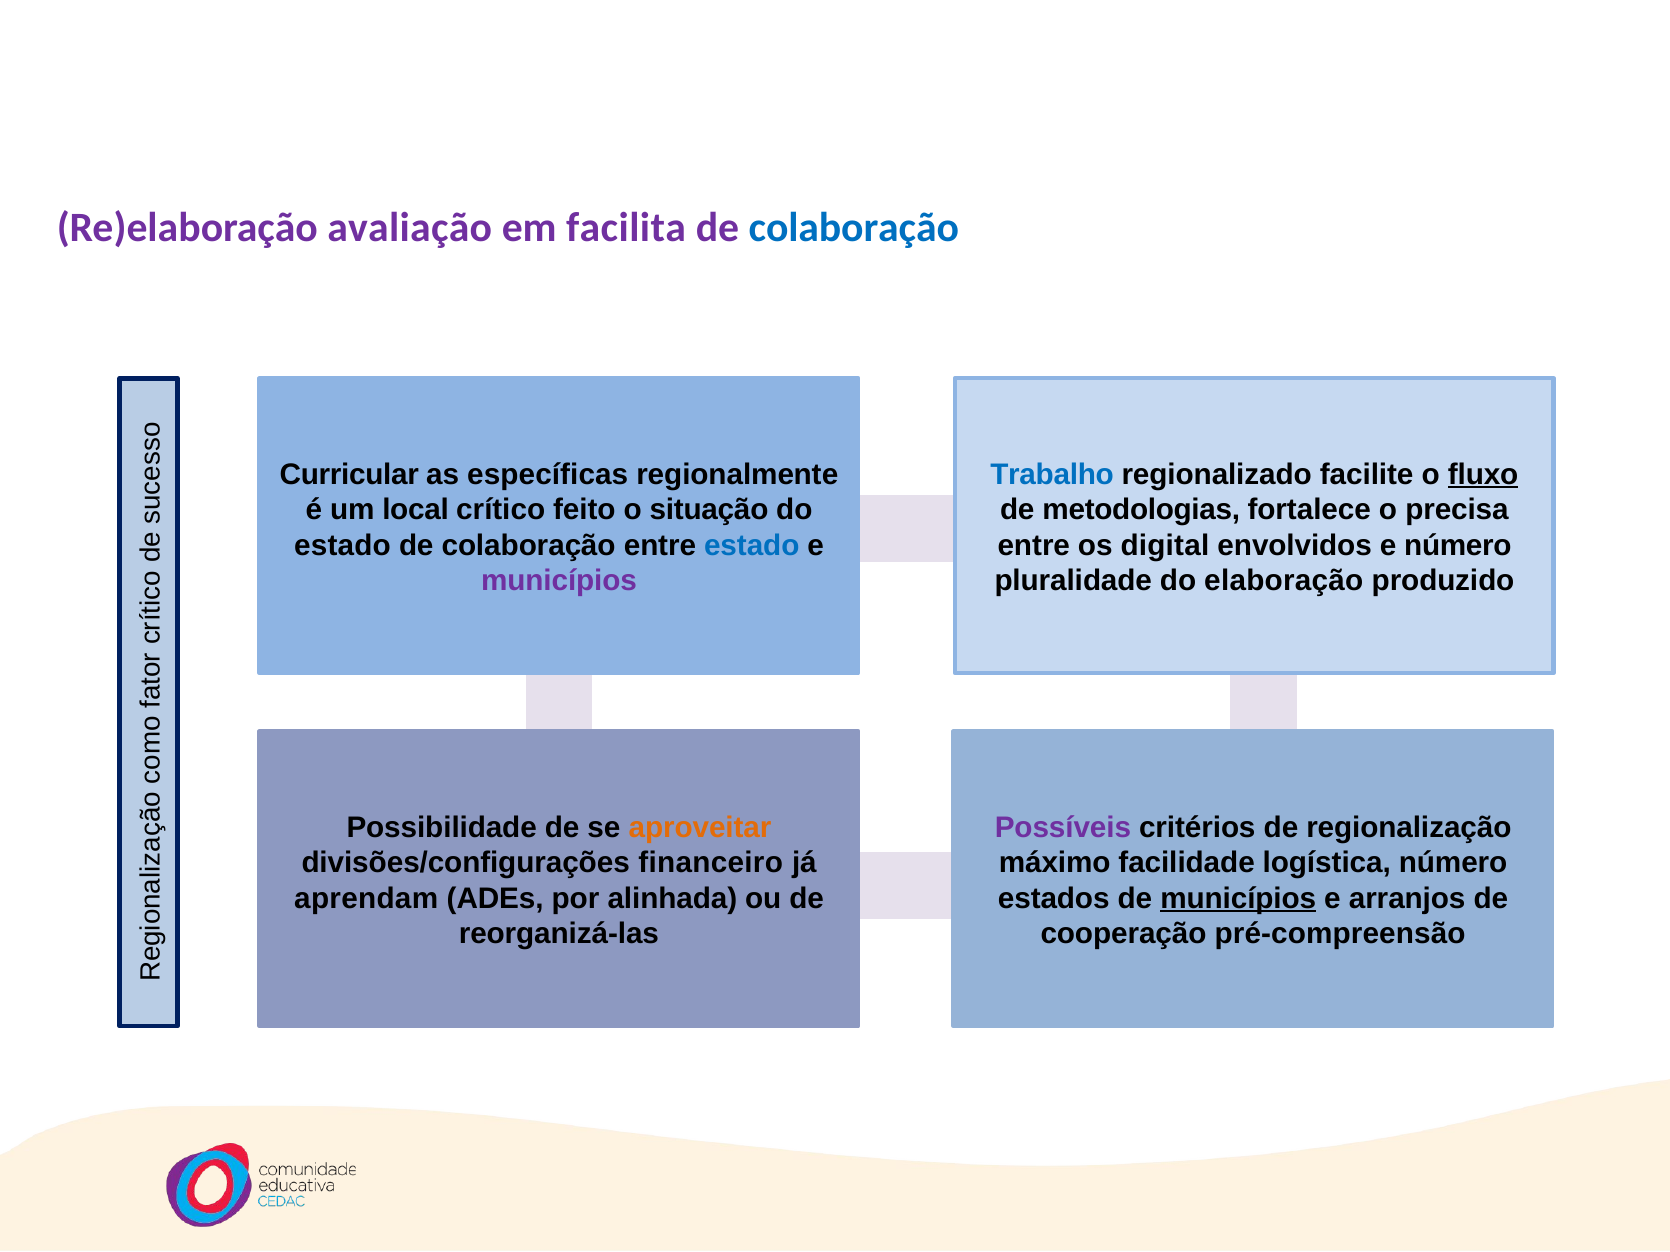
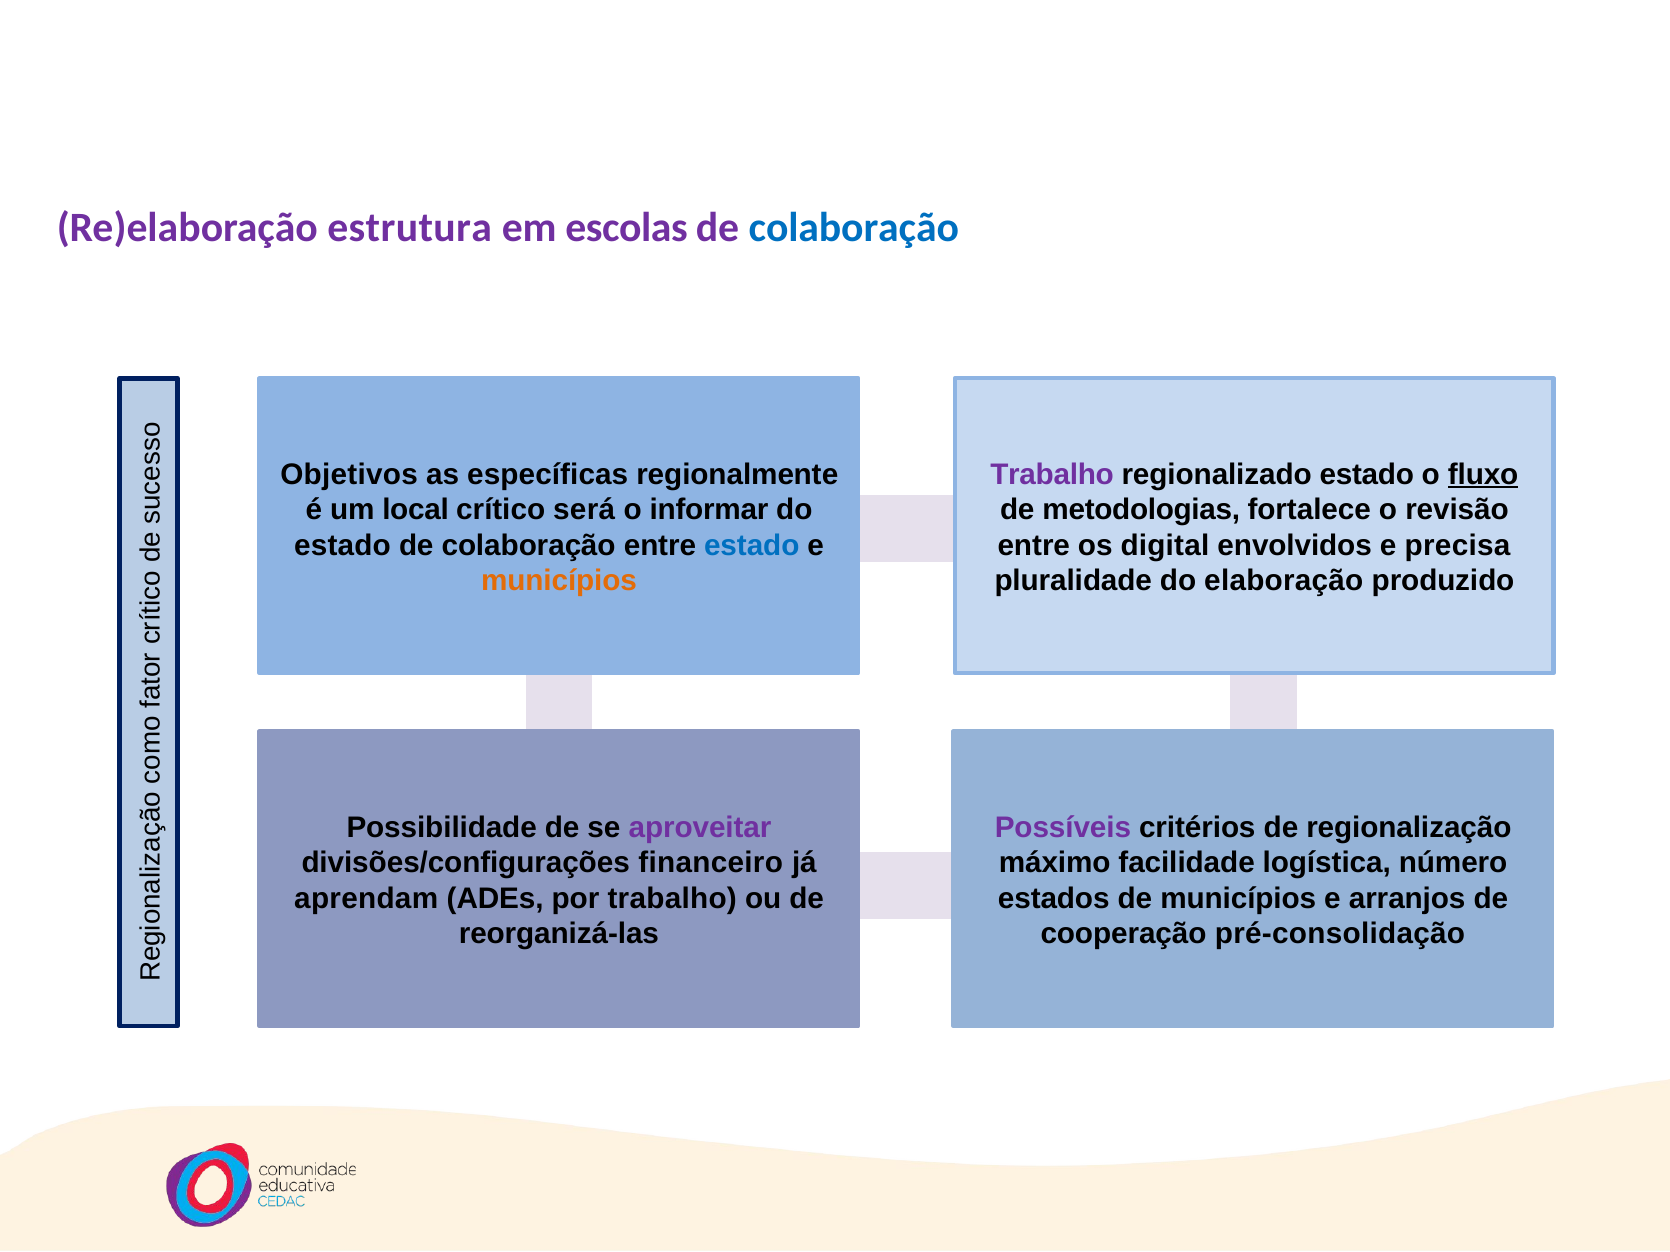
avaliação: avaliação -> estrutura
facilita: facilita -> escolas
Curricular: Curricular -> Objetivos
Trabalho at (1052, 475) colour: blue -> purple
regionalizado facilite: facilite -> estado
feito: feito -> será
situação: situação -> informar
precisa: precisa -> revisão
e número: número -> precisa
municípios at (559, 581) colour: purple -> orange
aproveitar colour: orange -> purple
por alinhada: alinhada -> trabalho
municípios at (1238, 899) underline: present -> none
pré-compreensão: pré-compreensão -> pré-consolidação
